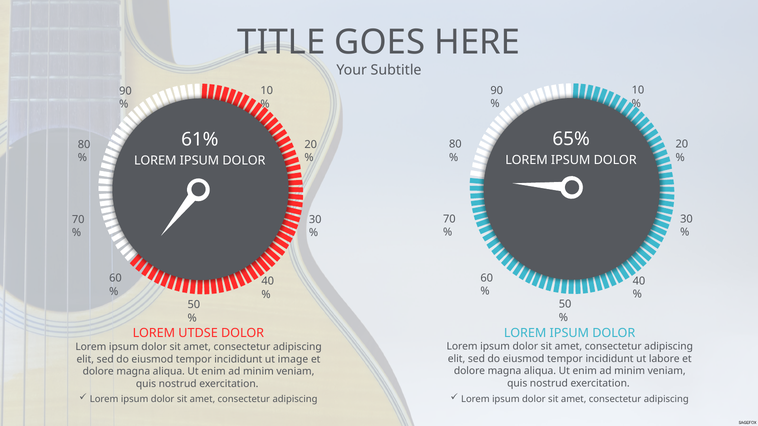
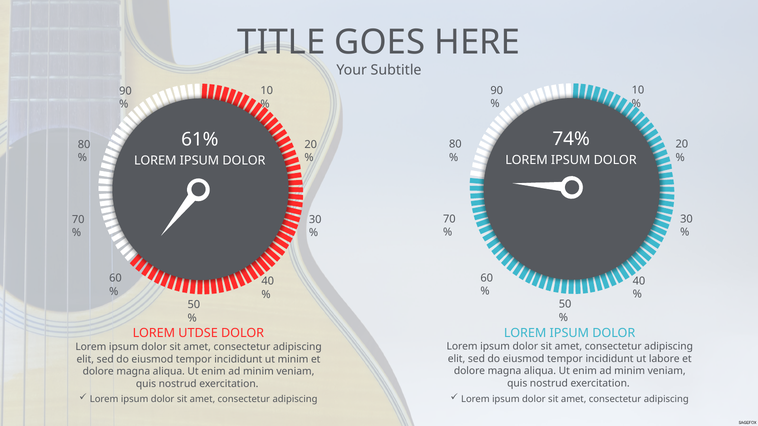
65%: 65% -> 74%
ut image: image -> minim
